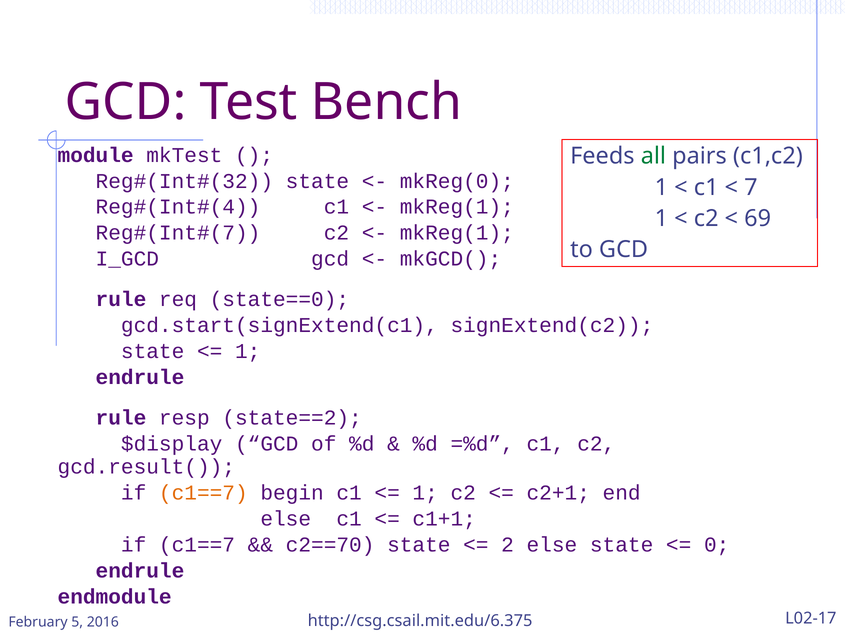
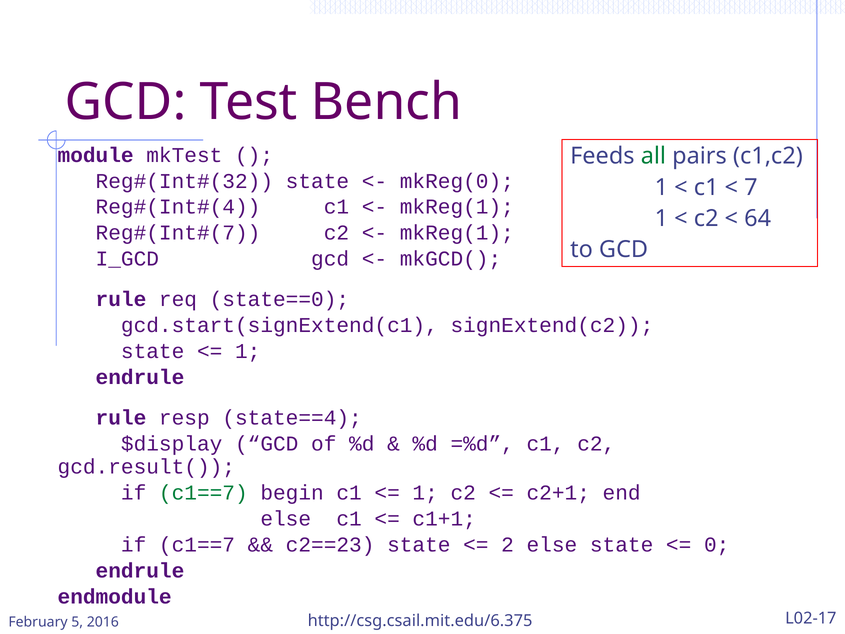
69: 69 -> 64
state==2: state==2 -> state==4
c1==7 at (203, 492) colour: orange -> green
c2==70: c2==70 -> c2==23
